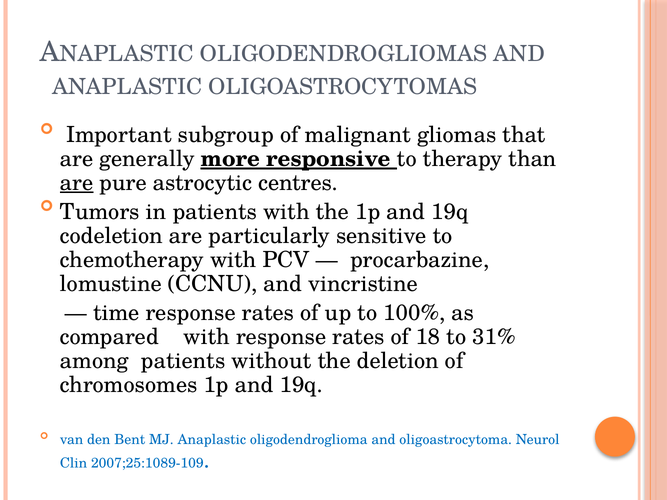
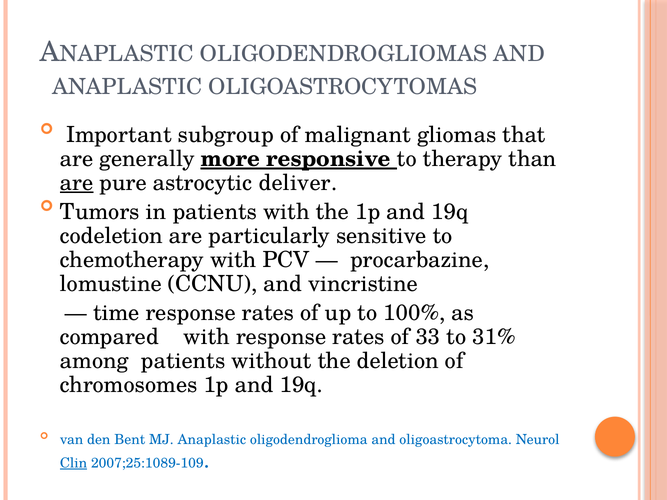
centres: centres -> deliver
18: 18 -> 33
Clin underline: none -> present
